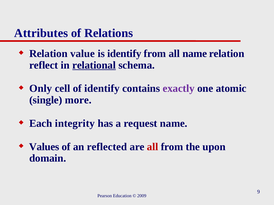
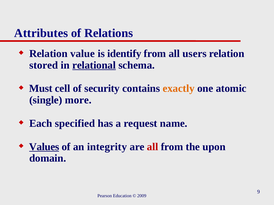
all name: name -> users
reflect: reflect -> stored
Only: Only -> Must
of identify: identify -> security
exactly colour: purple -> orange
integrity: integrity -> specified
Values underline: none -> present
reflected: reflected -> integrity
